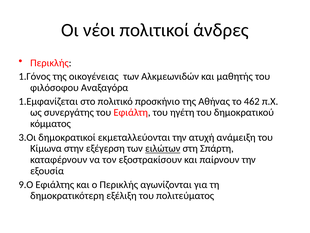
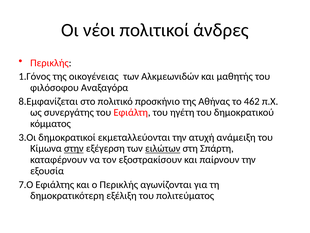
1.Εμφανίζεται: 1.Εμφανίζεται -> 8.Εμφανίζεται
στην underline: none -> present
9.Ο: 9.Ο -> 7.Ο
